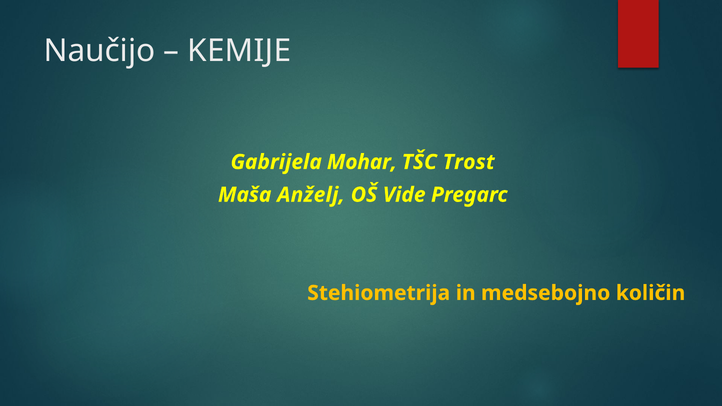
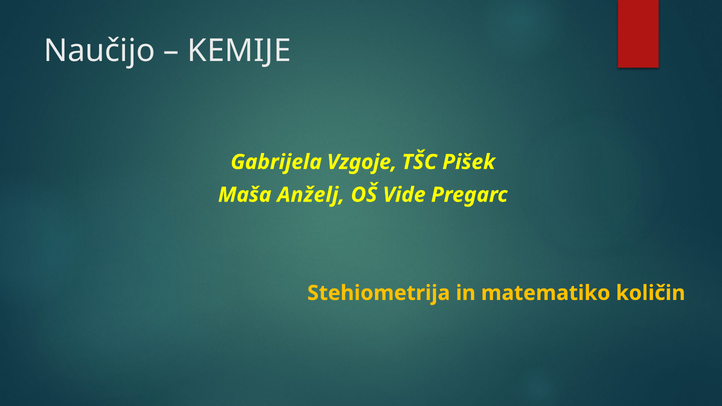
Mohar: Mohar -> Vzgoje
Trost: Trost -> Pišek
medsebojno: medsebojno -> matematiko
